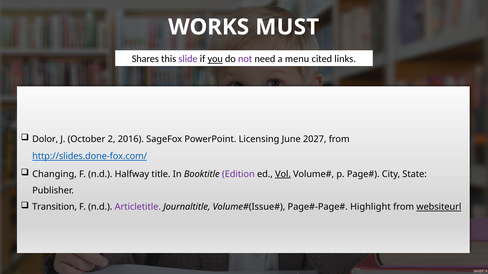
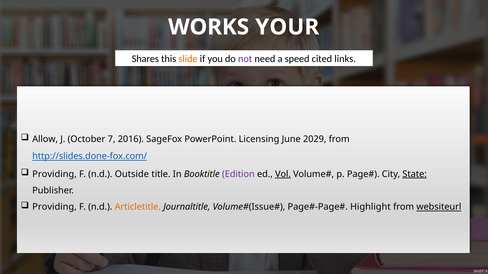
MUST: MUST -> YOUR
slide colour: purple -> orange
you underline: present -> none
menu: menu -> speed
Dolor: Dolor -> Allow
2: 2 -> 7
2027: 2027 -> 2029
Changing at (55, 174): Changing -> Providing
Halfway: Halfway -> Outside
State underline: none -> present
Transition at (55, 207): Transition -> Providing
Articletitle colour: purple -> orange
